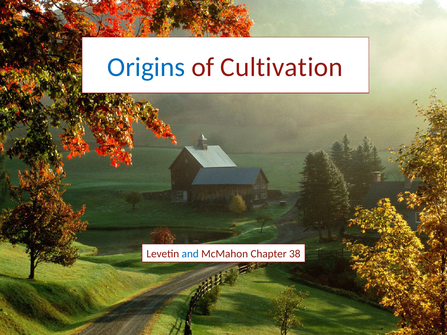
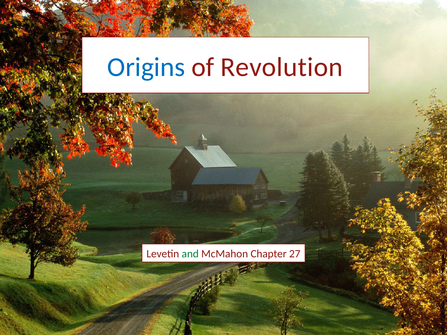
Cultivation: Cultivation -> Revolution
and colour: blue -> green
38: 38 -> 27
